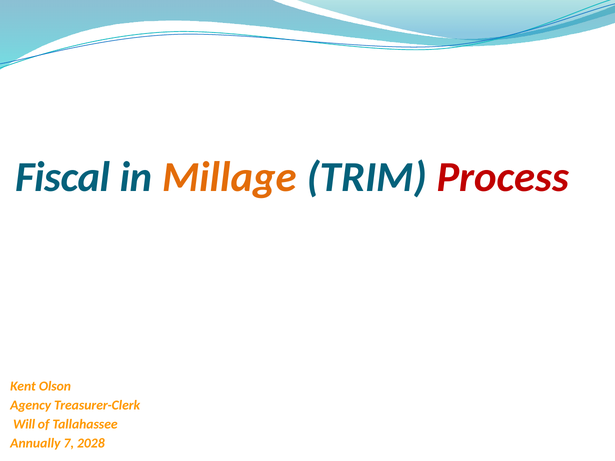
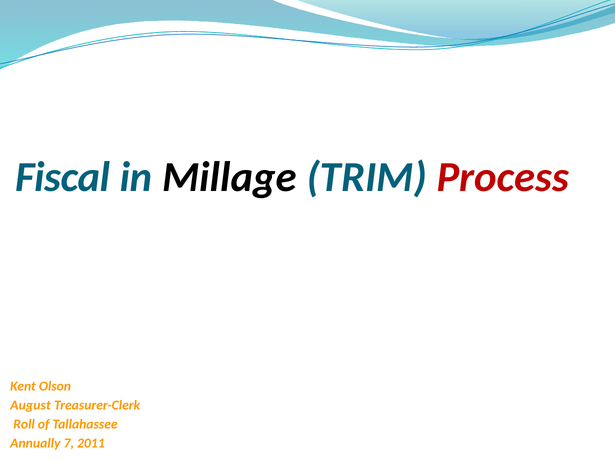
Millage colour: orange -> black
Agency: Agency -> August
Will: Will -> Roll
2028: 2028 -> 2011
